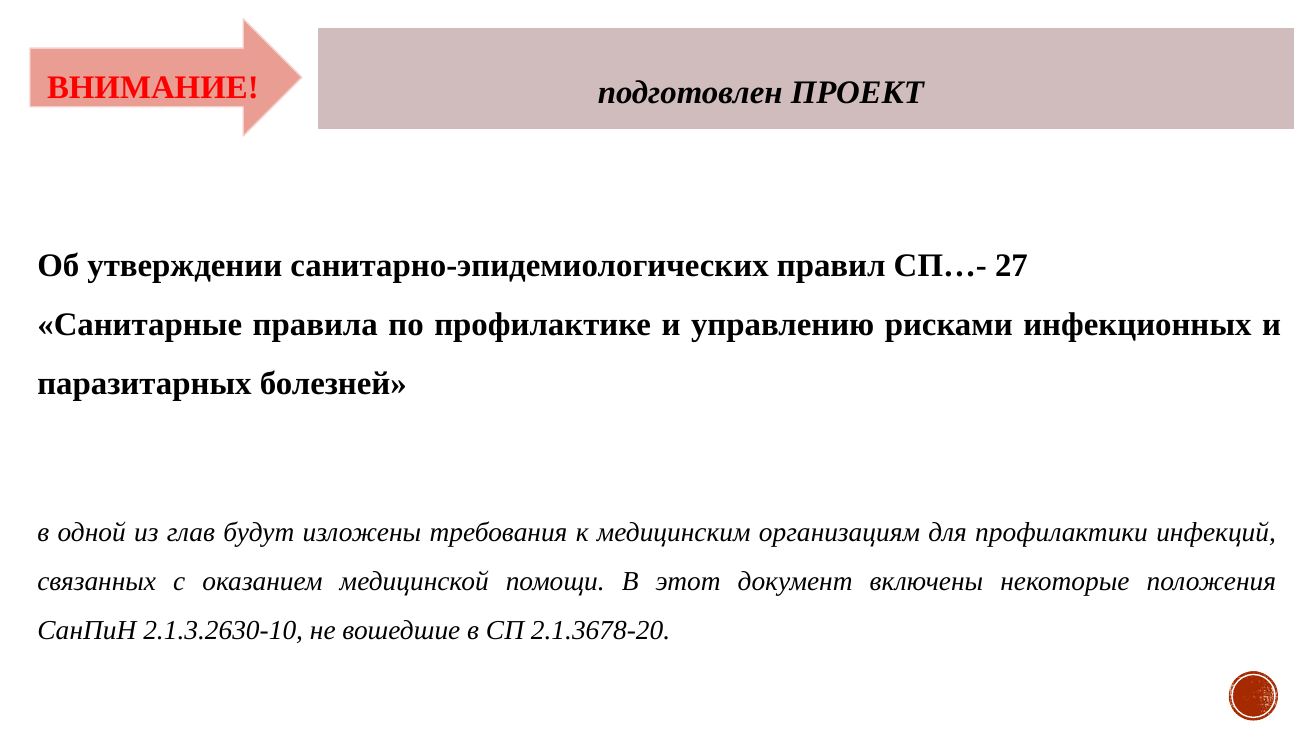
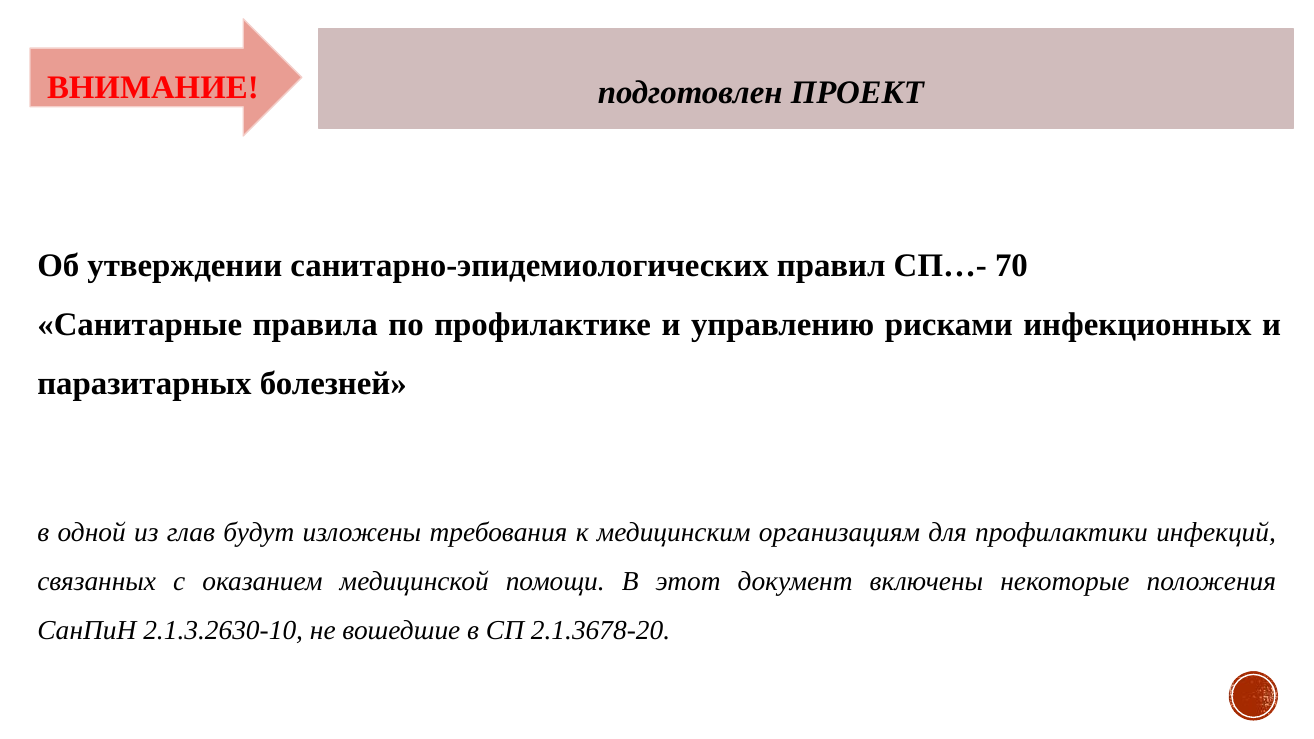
27: 27 -> 70
